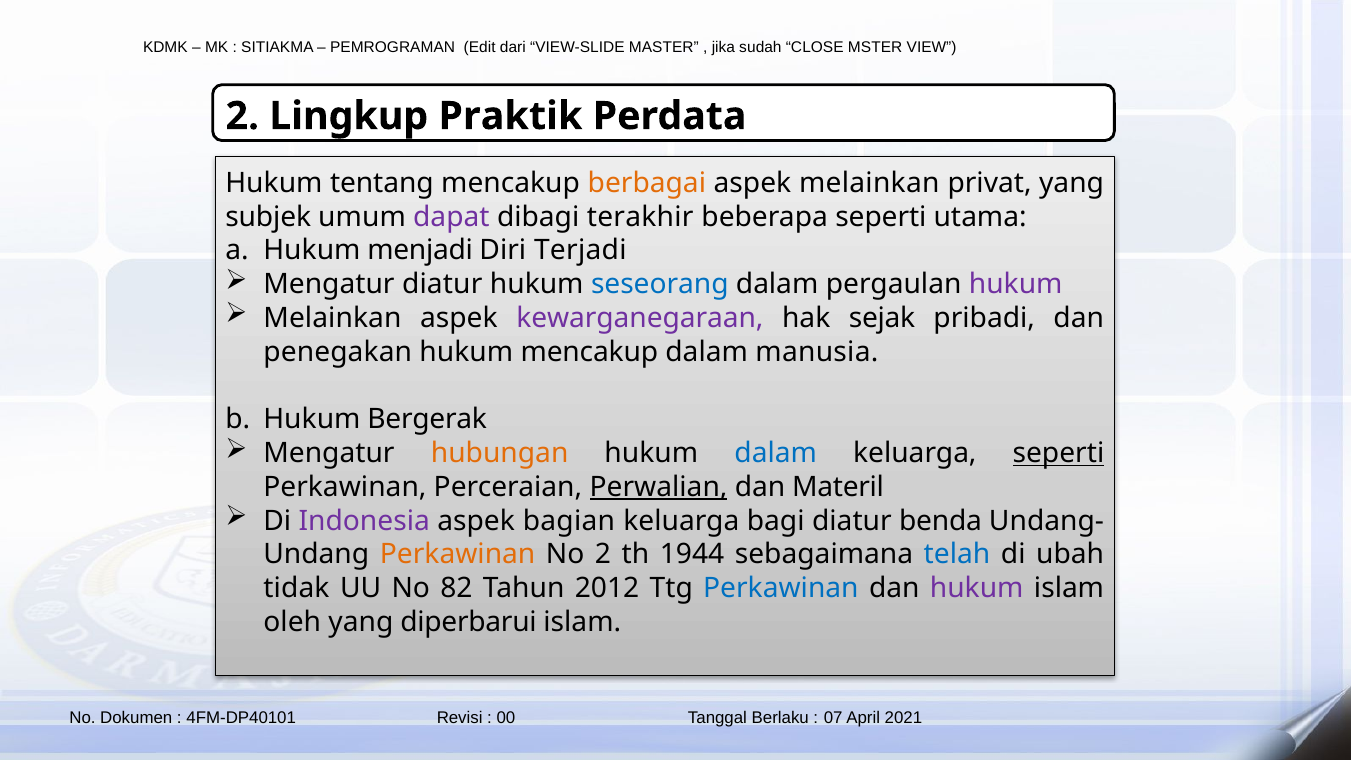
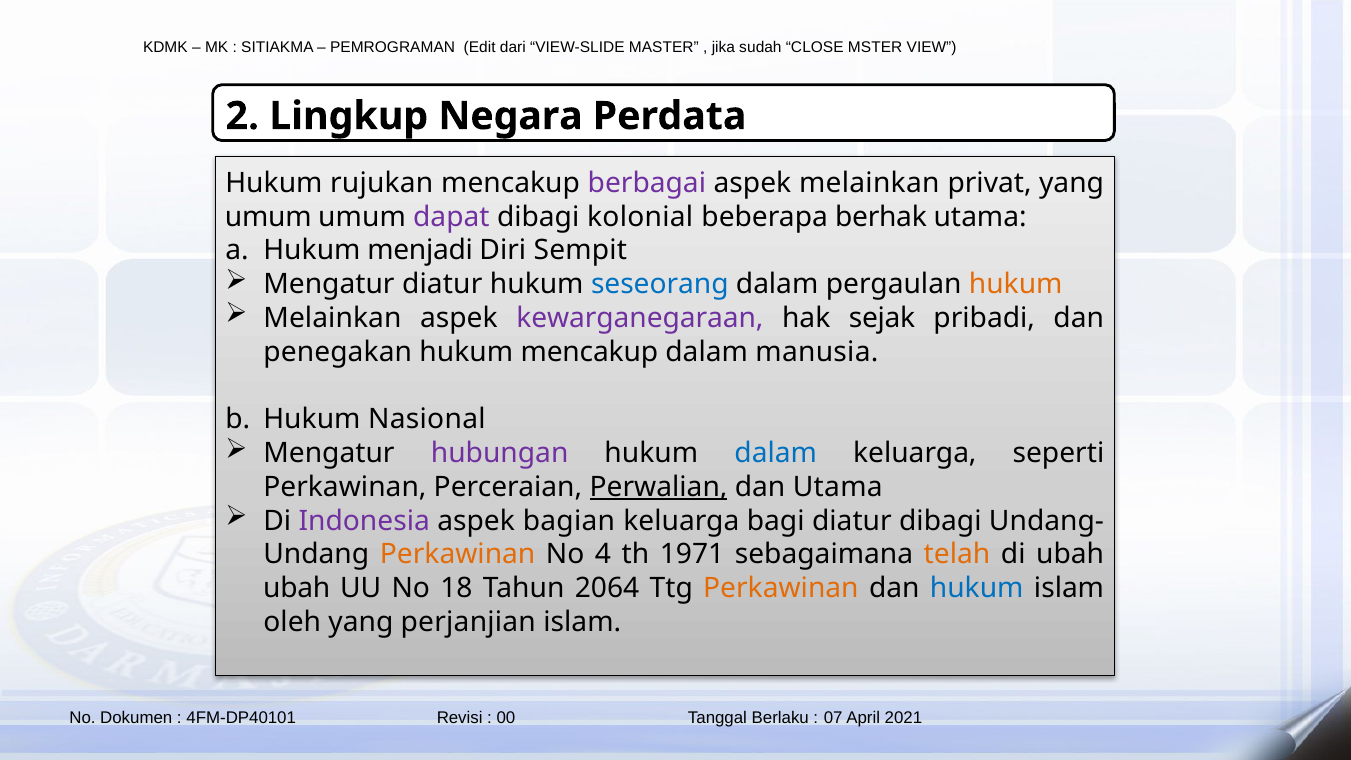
Praktik: Praktik -> Negara
tentang: tentang -> rujukan
berbagai colour: orange -> purple
subjek at (268, 217): subjek -> umum
terakhir: terakhir -> kolonial
beberapa seperti: seperti -> berhak
Terjadi: Terjadi -> Sempit
hukum at (1016, 284) colour: purple -> orange
Bergerak: Bergerak -> Nasional
hubungan colour: orange -> purple
seperti at (1058, 453) underline: present -> none
dan Materil: Materil -> Utama
diatur benda: benda -> dibagi
No 2: 2 -> 4
1944: 1944 -> 1971
telah colour: blue -> orange
tidak at (296, 588): tidak -> ubah
82: 82 -> 18
2012: 2012 -> 2064
Perkawinan at (781, 588) colour: blue -> orange
hukum at (977, 588) colour: purple -> blue
diperbarui: diperbarui -> perjanjian
